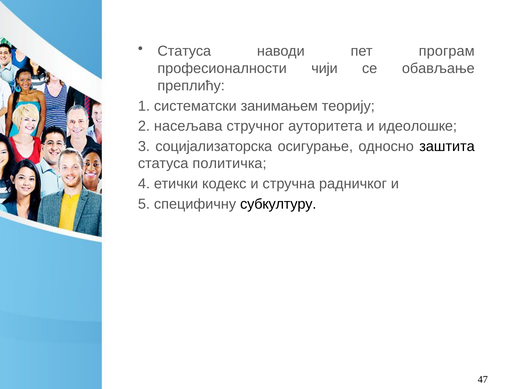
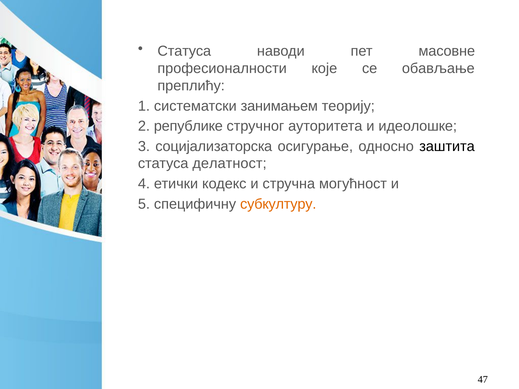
програм: програм -> масовне
чији: чији -> које
насељава: насељава -> републике
политичка: политичка -> делатност
радничког: радничког -> могућност
субкултуру colour: black -> orange
